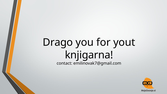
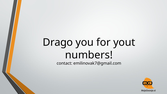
knjigarna: knjigarna -> numbers
